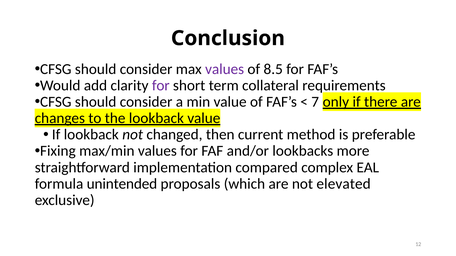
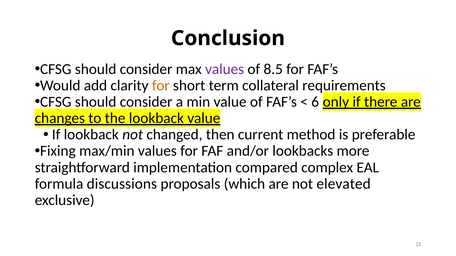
for at (161, 86) colour: purple -> orange
7: 7 -> 6
unintended: unintended -> discussions
